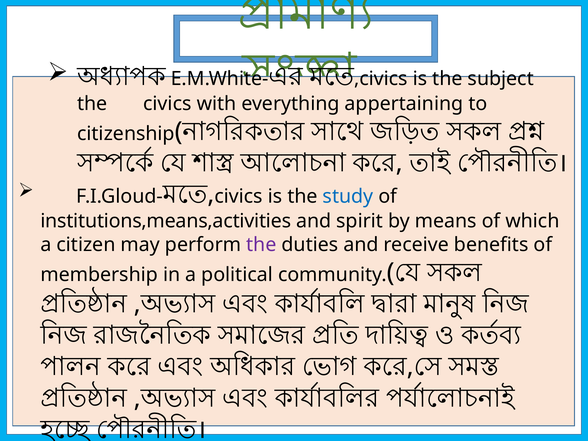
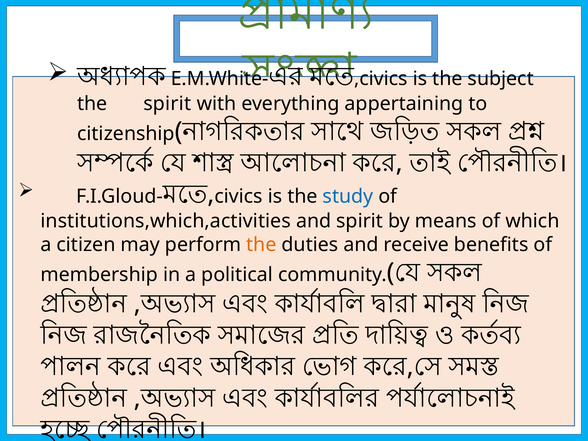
the civics: civics -> spirit
institutions,means,activities: institutions,means,activities -> institutions,which,activities
the at (261, 245) colour: purple -> orange
